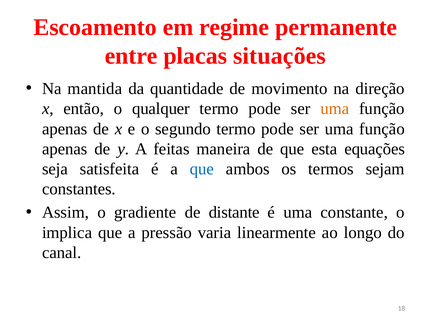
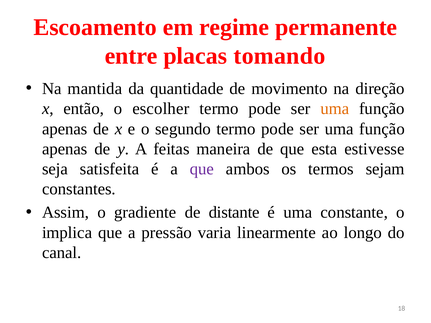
situações: situações -> tomando
qualquer: qualquer -> escolher
equações: equações -> estivesse
que at (202, 169) colour: blue -> purple
